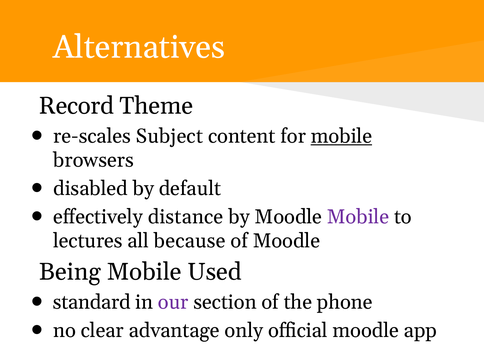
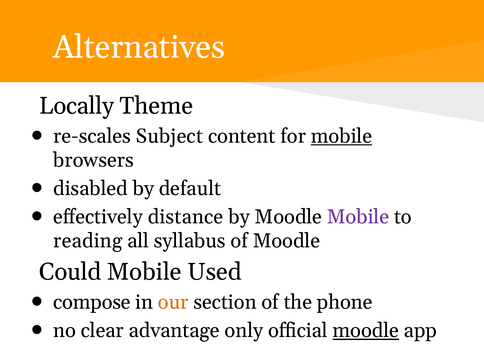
Record: Record -> Locally
lectures: lectures -> reading
because: because -> syllabus
Being: Being -> Could
standard: standard -> compose
our colour: purple -> orange
moodle at (366, 331) underline: none -> present
